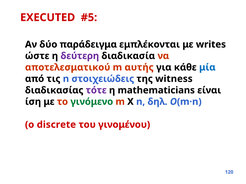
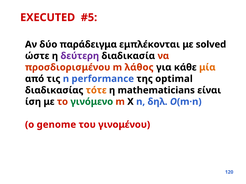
writes: writes -> solved
αποτελεσματικού: αποτελεσματικού -> προσδιορισμένου
αυτής: αυτής -> λάθος
μία colour: blue -> orange
στοιχειώδεις: στοιχειώδεις -> performance
witness: witness -> optimal
τότε colour: purple -> orange
discrete: discrete -> genome
